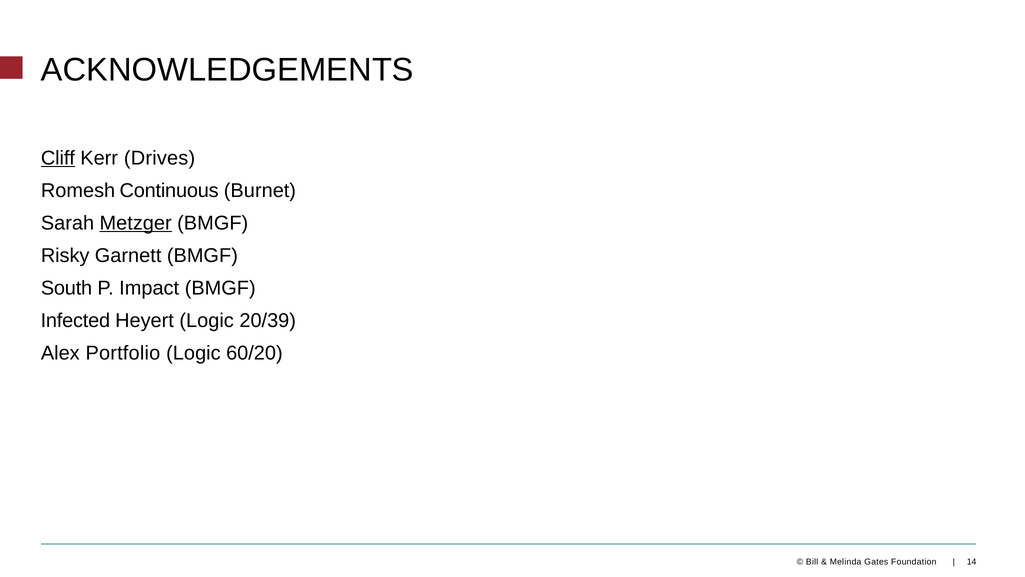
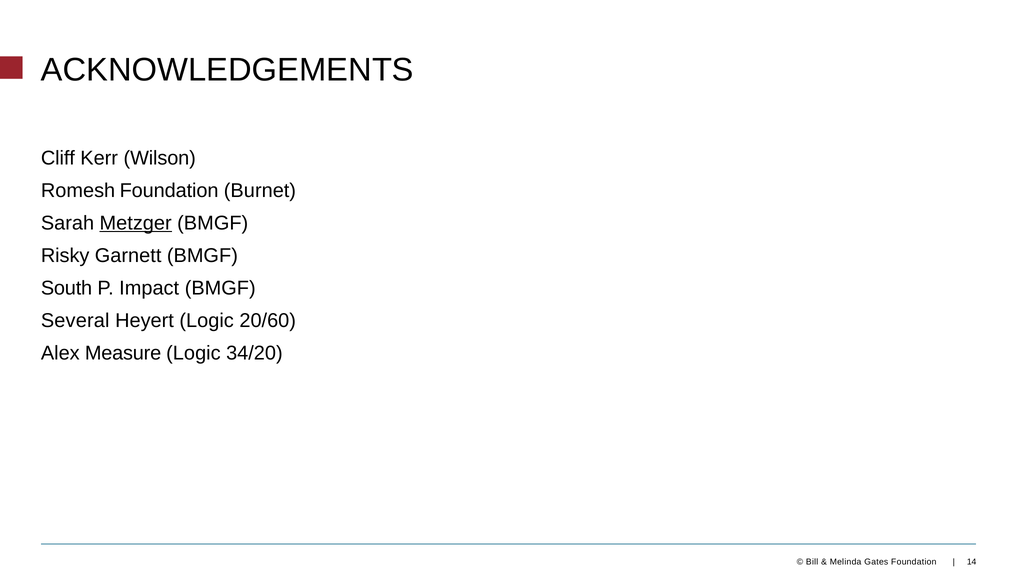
Cliff underline: present -> none
Drives: Drives -> Wilson
Romesh Continuous: Continuous -> Foundation
Infected: Infected -> Several
20/39: 20/39 -> 20/60
Portfolio: Portfolio -> Measure
60/20: 60/20 -> 34/20
